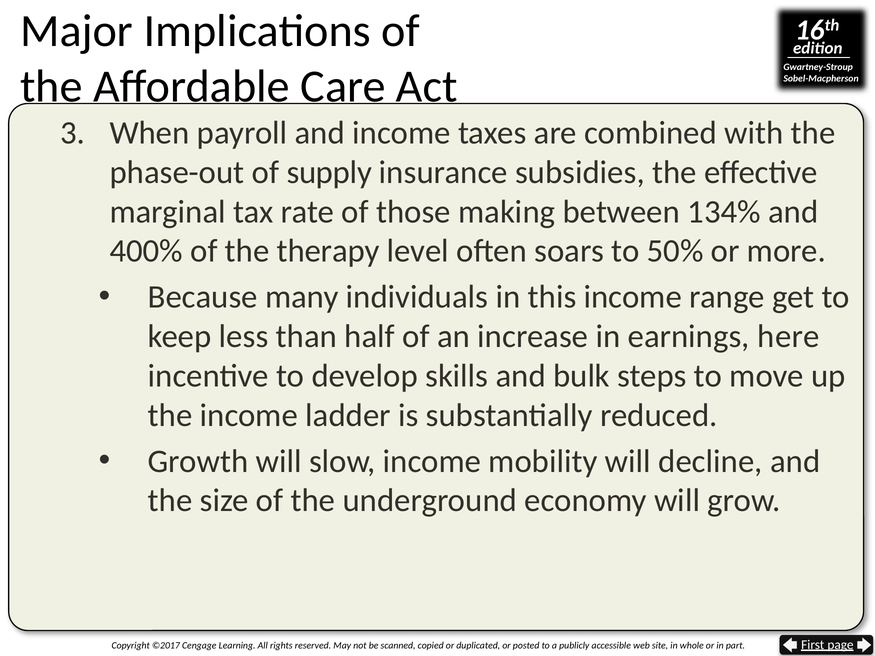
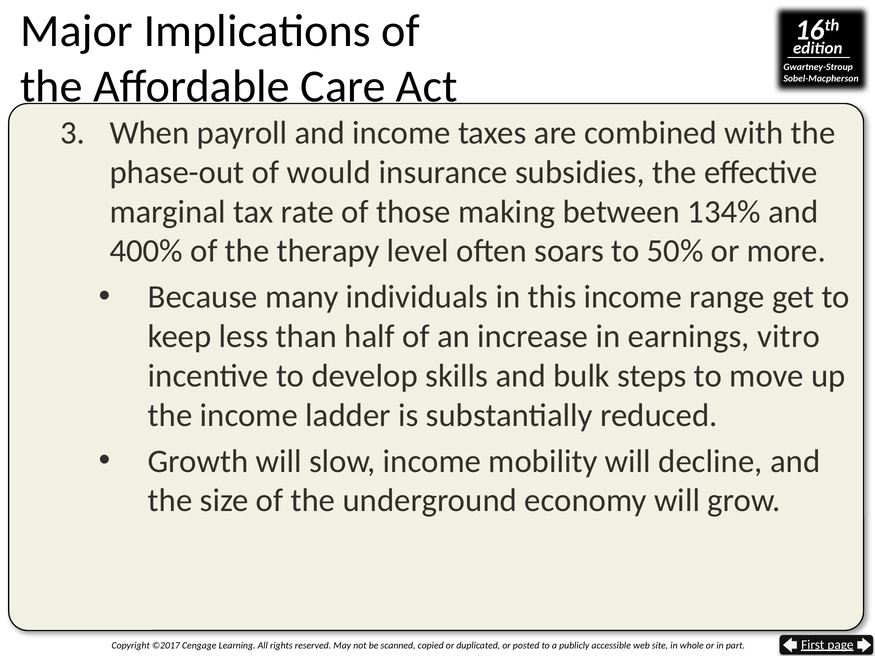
supply: supply -> would
here: here -> vitro
